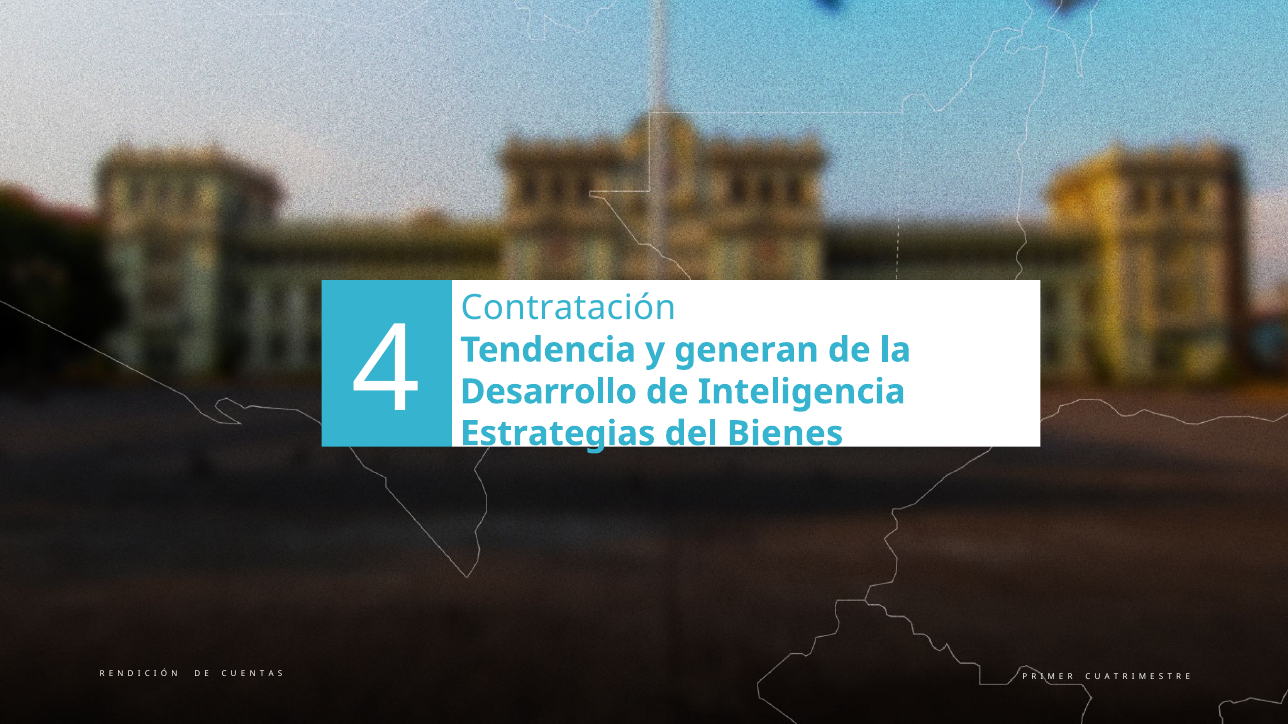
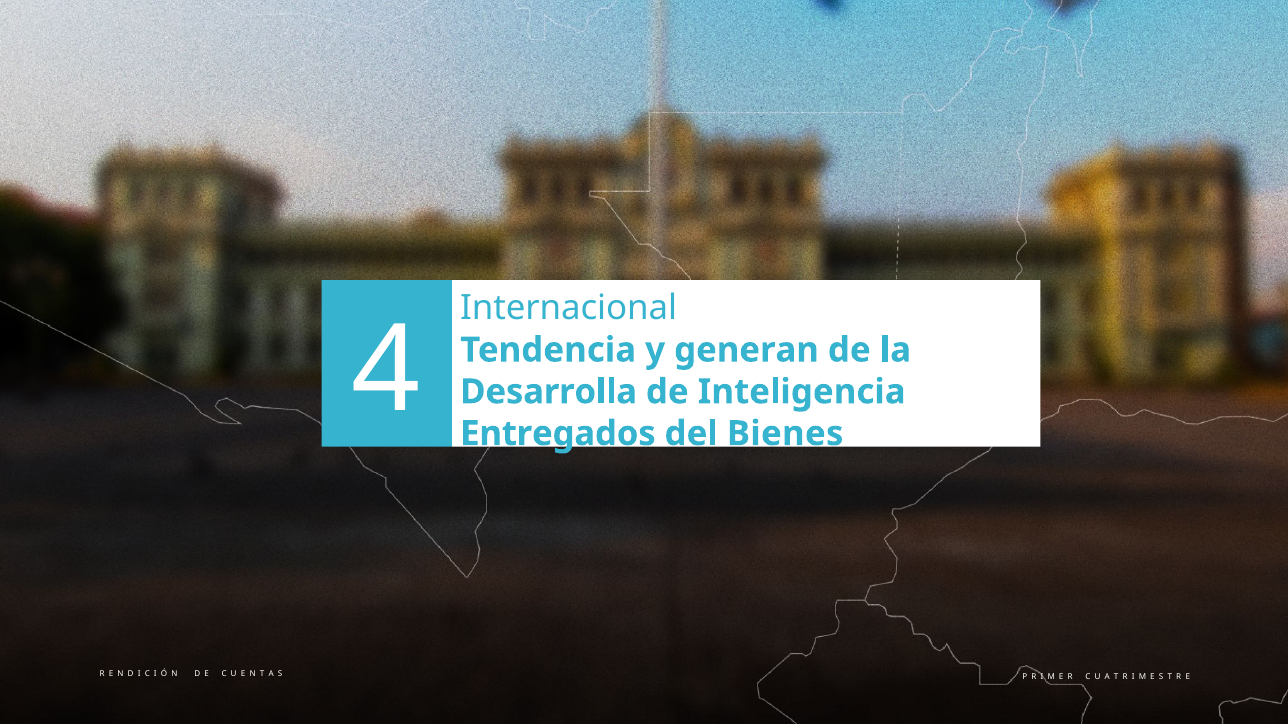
Contratación: Contratación -> Internacional
Desarrollo: Desarrollo -> Desarrolla
Estrategias: Estrategias -> Entregados
